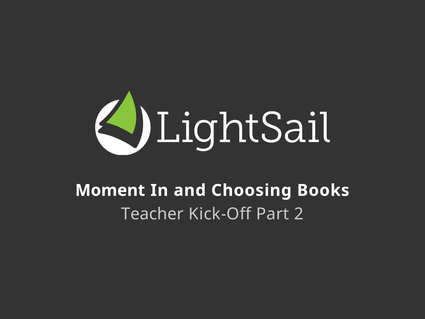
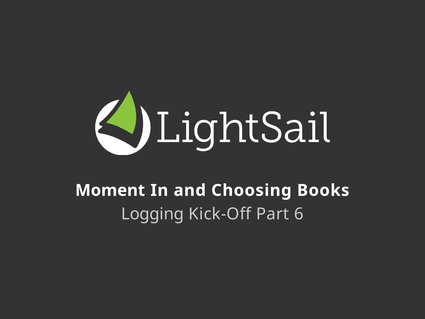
Teacher: Teacher -> Logging
2: 2 -> 6
